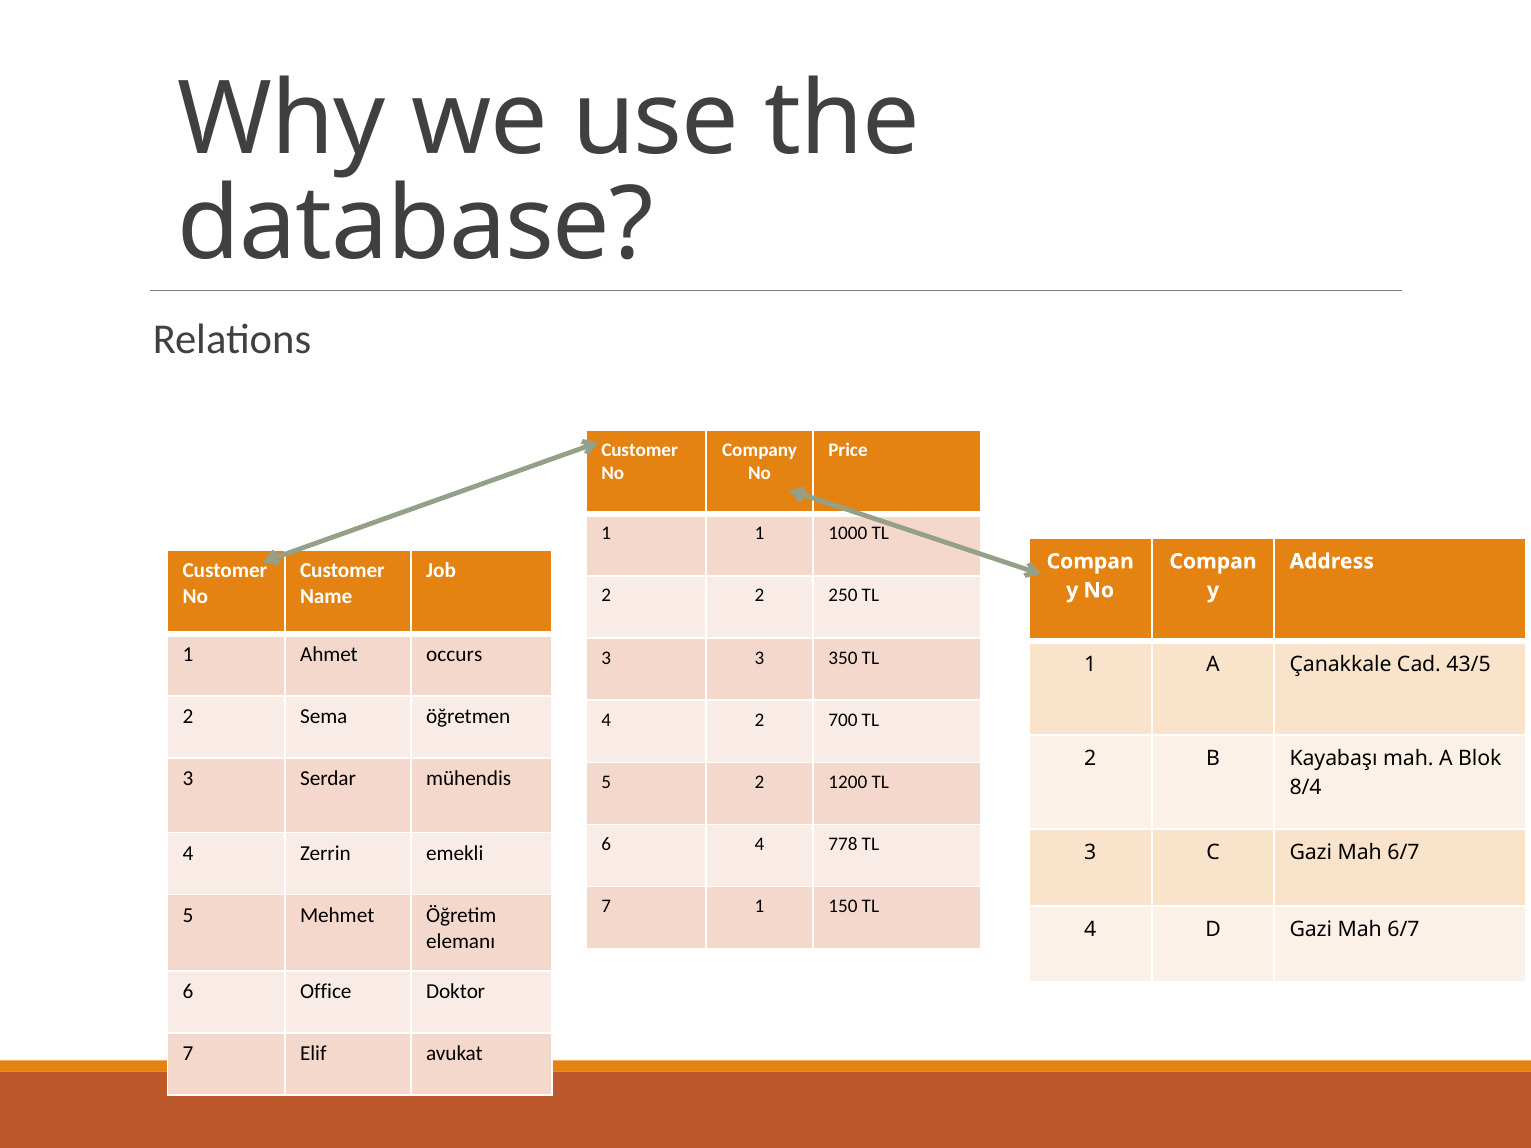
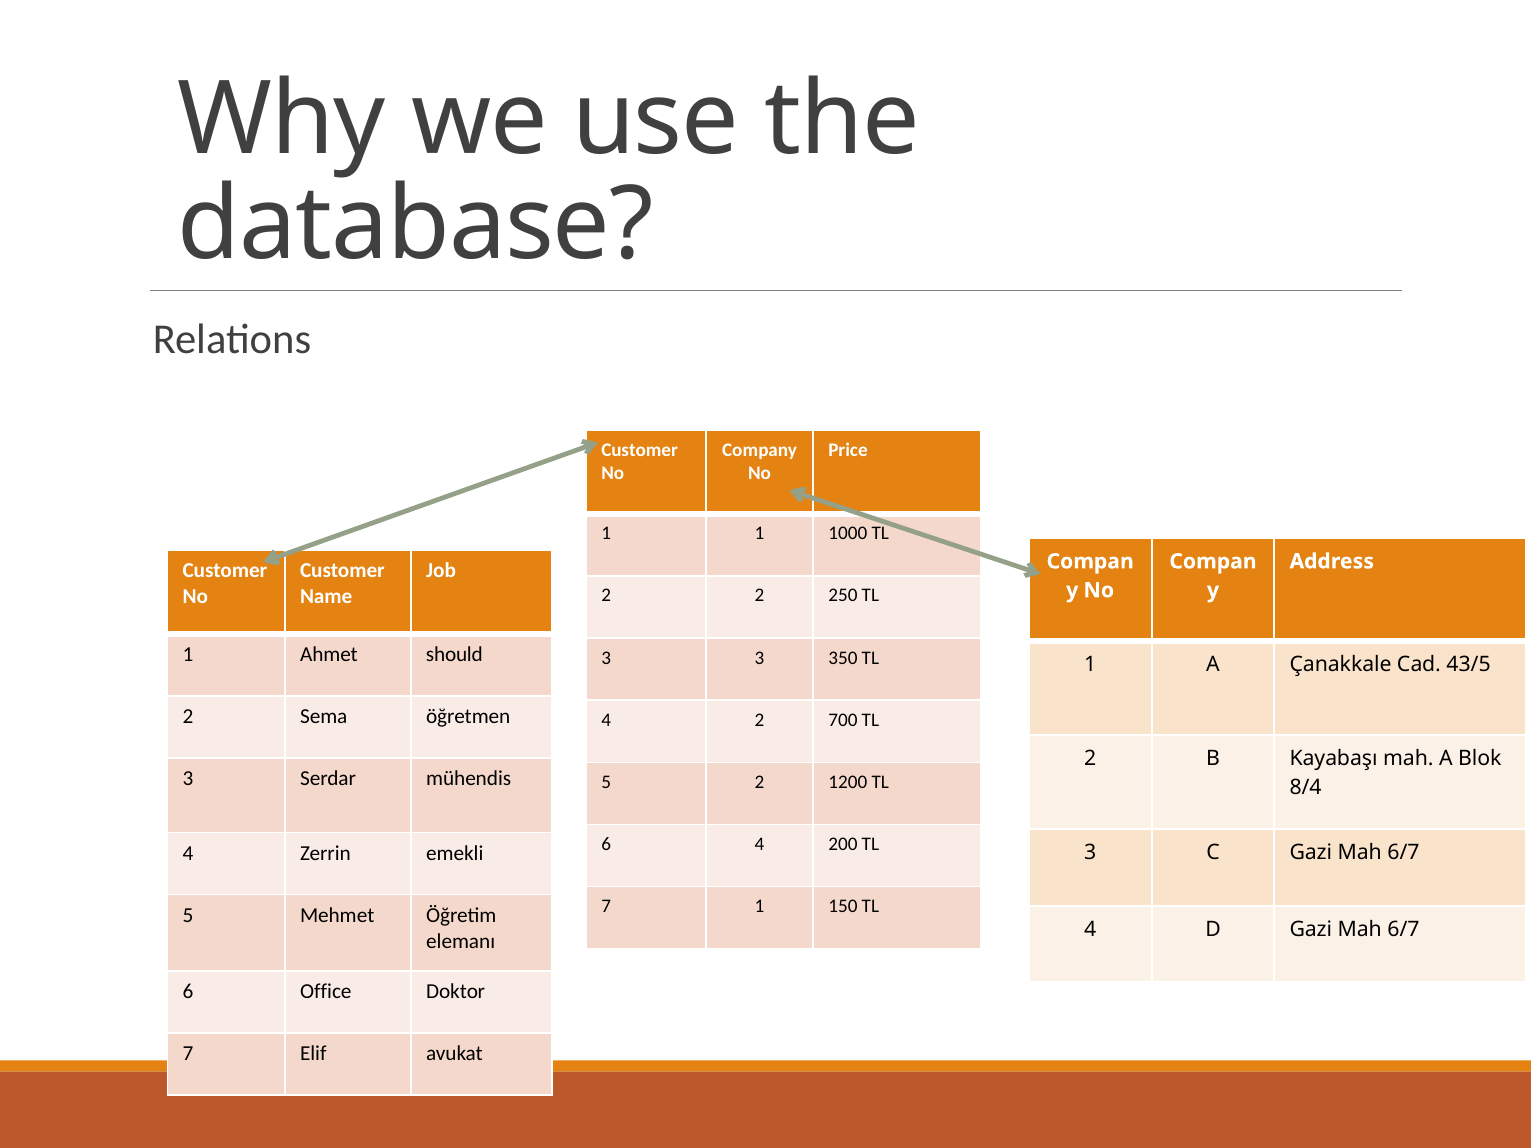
occurs: occurs -> should
778: 778 -> 200
